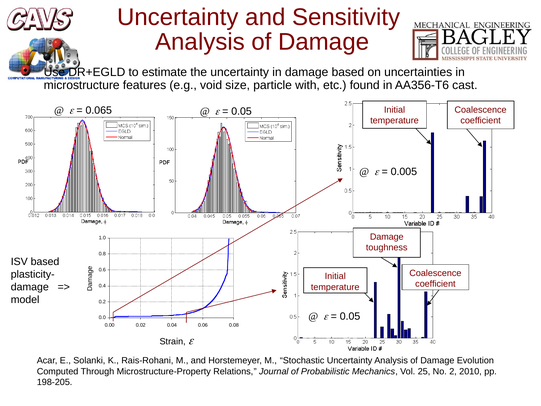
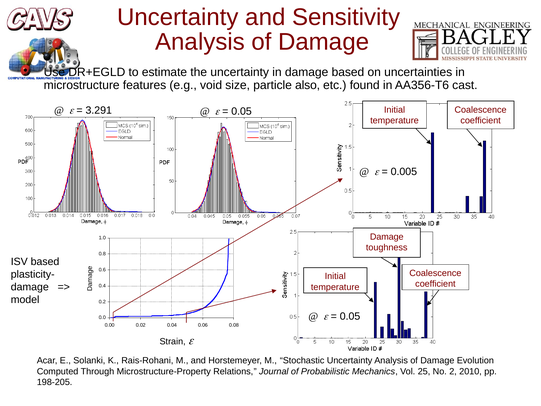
with: with -> also
0.065: 0.065 -> 3.291
